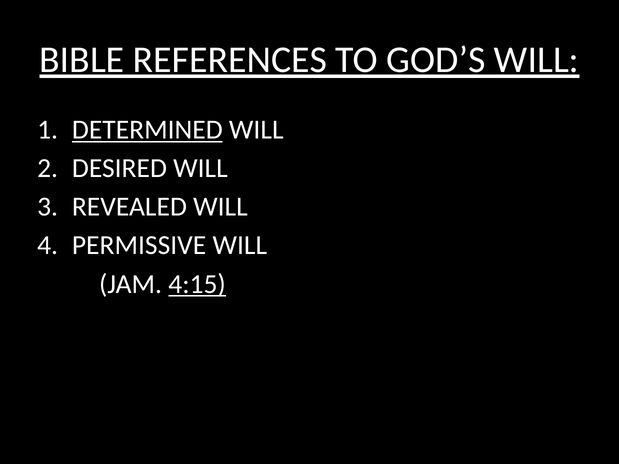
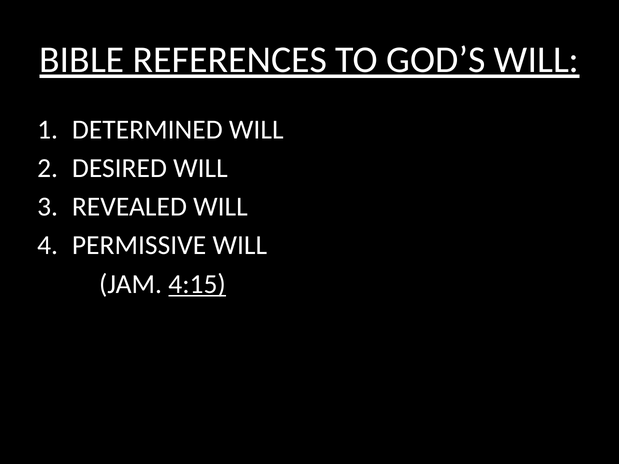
DETERMINED underline: present -> none
